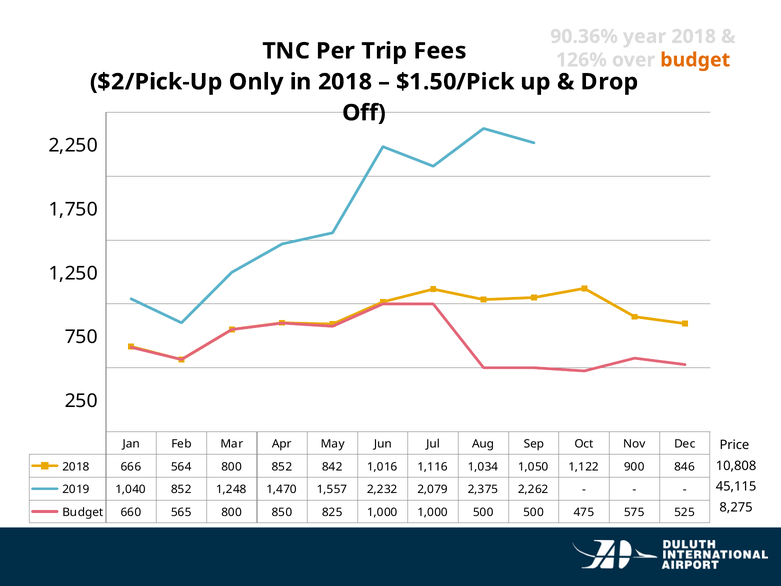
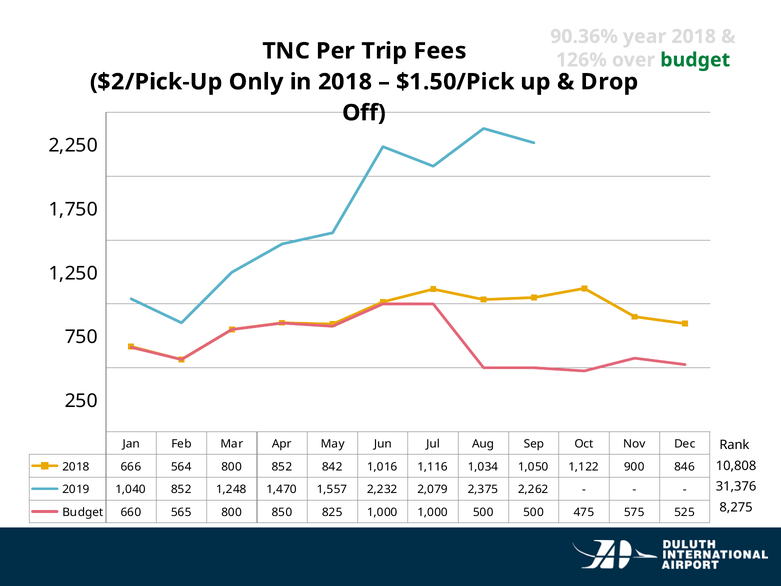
budget at (695, 60) colour: orange -> green
Price: Price -> Rank
45,115: 45,115 -> 31,376
